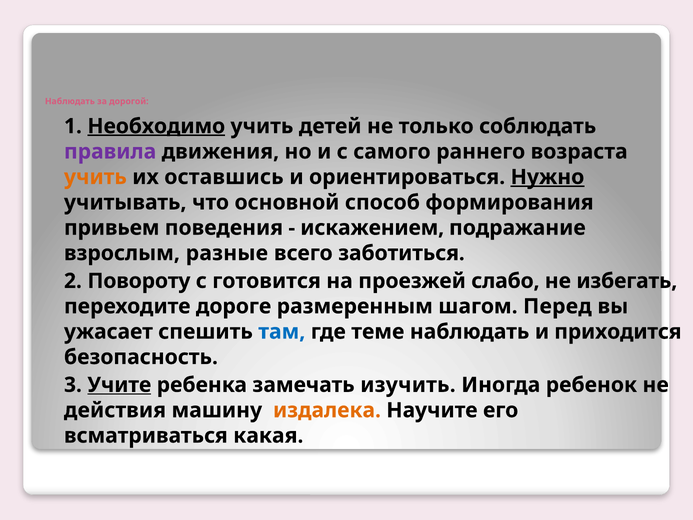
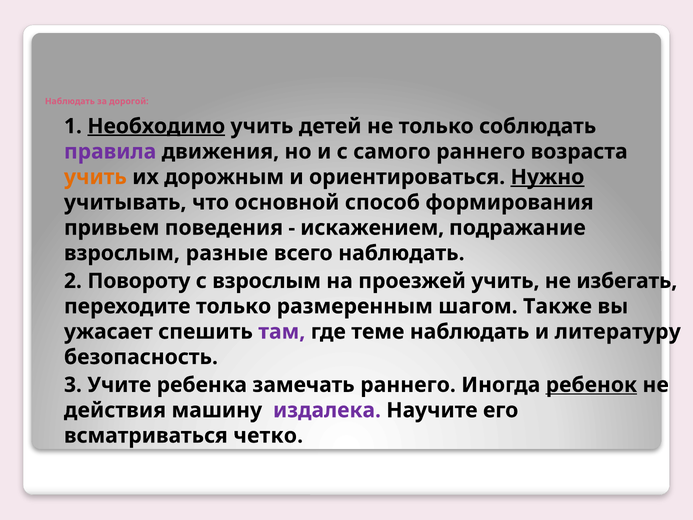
оставшись: оставшись -> дорожным
всего заботиться: заботиться -> наблюдать
с готовится: готовится -> взрослым
проезжей слабо: слабо -> учить
переходите дороге: дороге -> только
Перед: Перед -> Также
там colour: blue -> purple
приходится: приходится -> литературу
Учите underline: present -> none
замечать изучить: изучить -> раннего
ребенок underline: none -> present
издалека colour: orange -> purple
какая: какая -> четко
